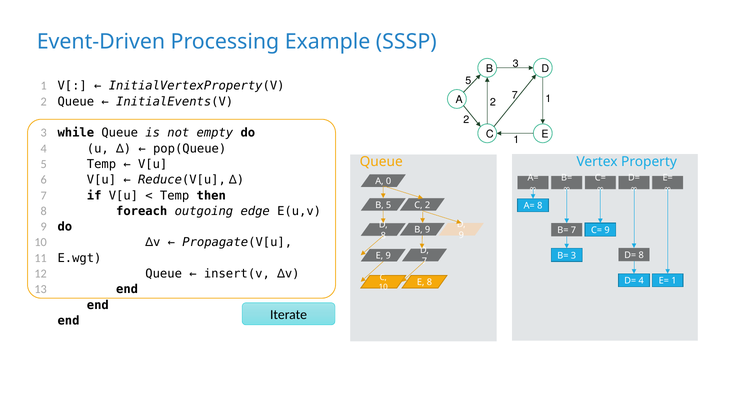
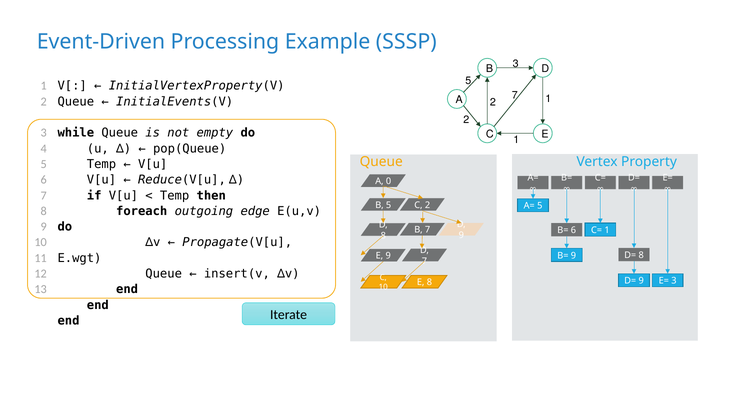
A= 8: 8 -> 5
B 9: 9 -> 7
B= 7: 7 -> 6
C= 9: 9 -> 1
B= 3: 3 -> 9
E= 1: 1 -> 3
D= 4: 4 -> 9
